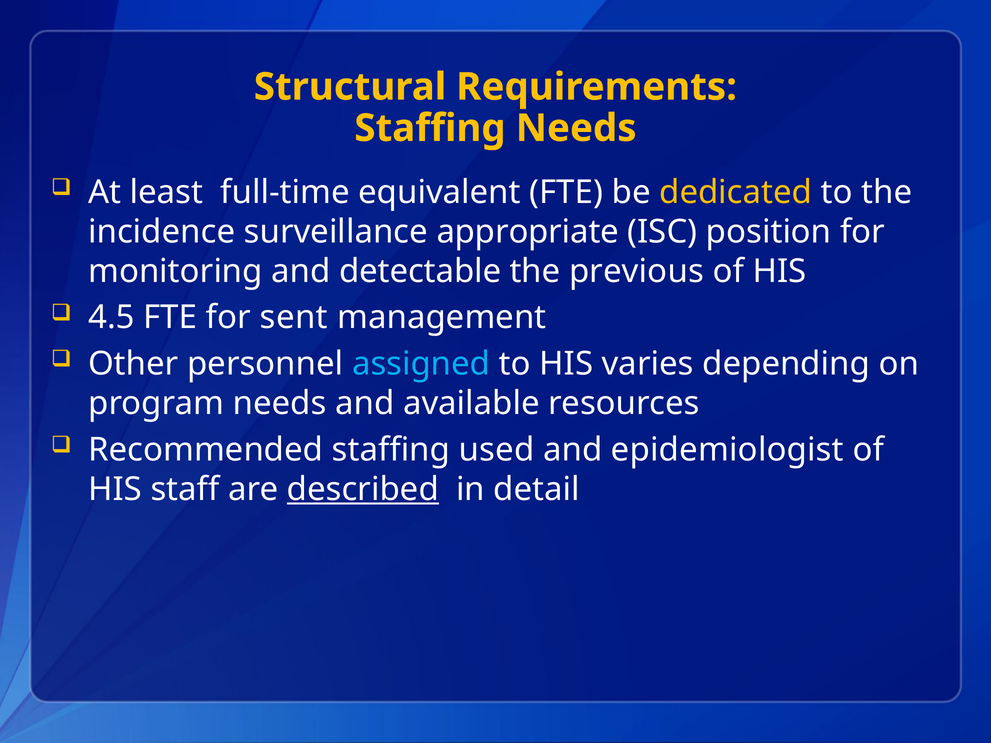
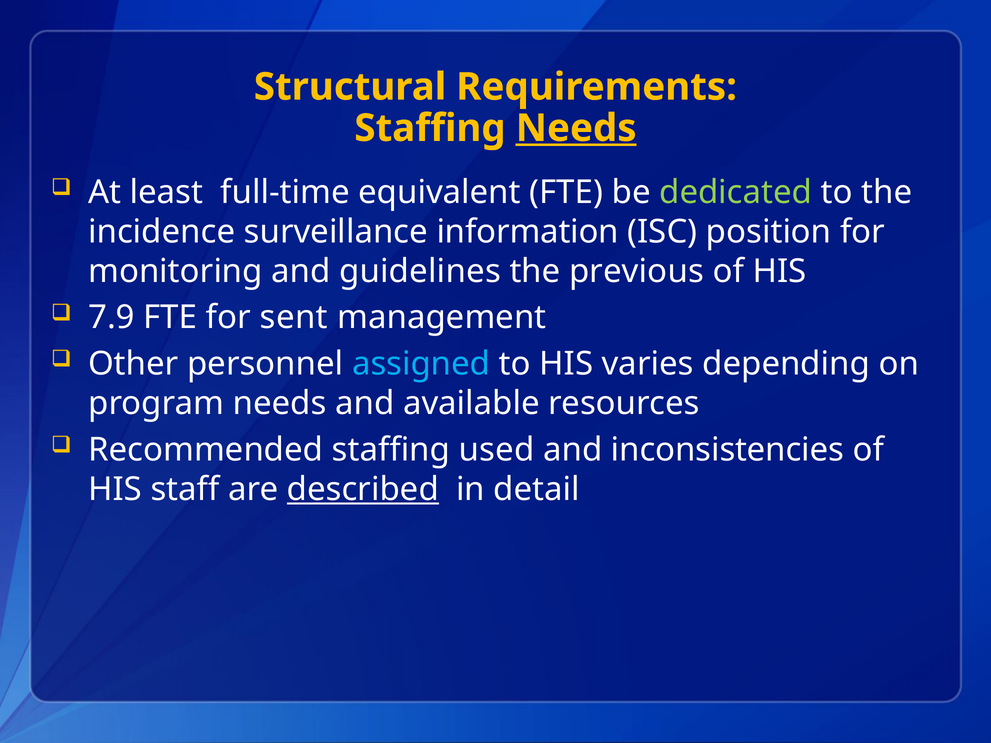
Needs at (576, 128) underline: none -> present
dedicated colour: yellow -> light green
appropriate: appropriate -> information
detectable: detectable -> guidelines
4.5: 4.5 -> 7.9
epidemiologist: epidemiologist -> inconsistencies
